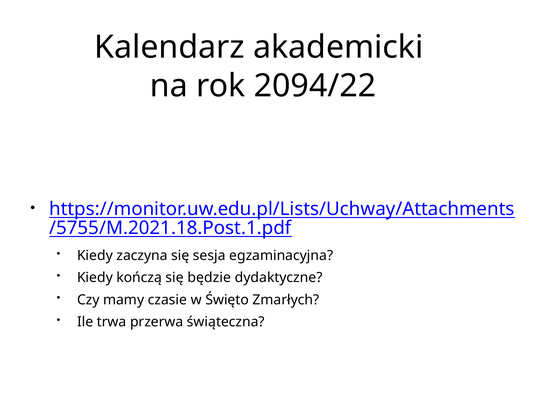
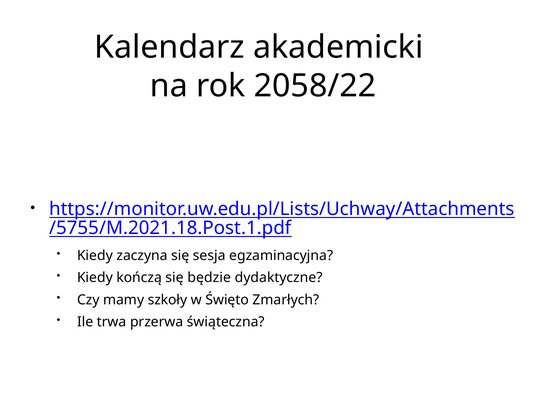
2094/22: 2094/22 -> 2058/22
czasie: czasie -> szkoły
